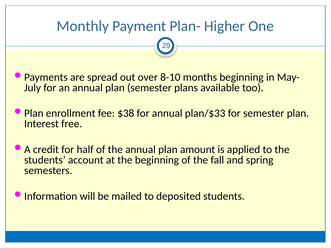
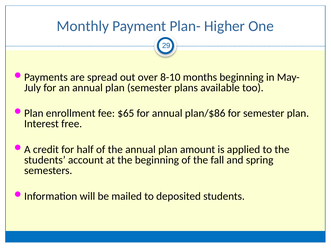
$38: $38 -> $65
plan/$33: plan/$33 -> plan/$86
